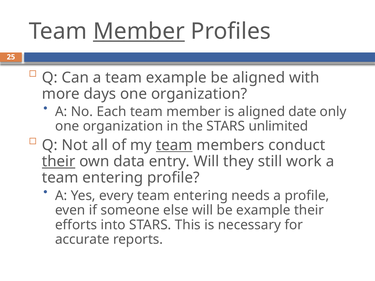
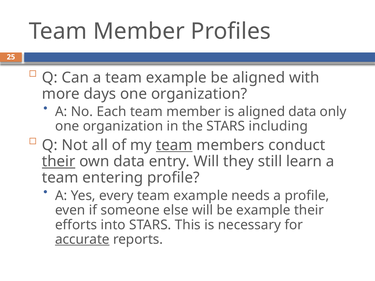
Member at (139, 31) underline: present -> none
aligned date: date -> data
unlimited: unlimited -> including
work: work -> learn
every team entering: entering -> example
accurate underline: none -> present
